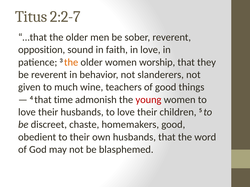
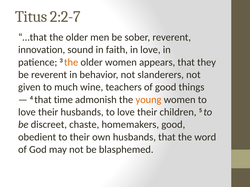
opposition: opposition -> innovation
worship: worship -> appears
young colour: red -> orange
